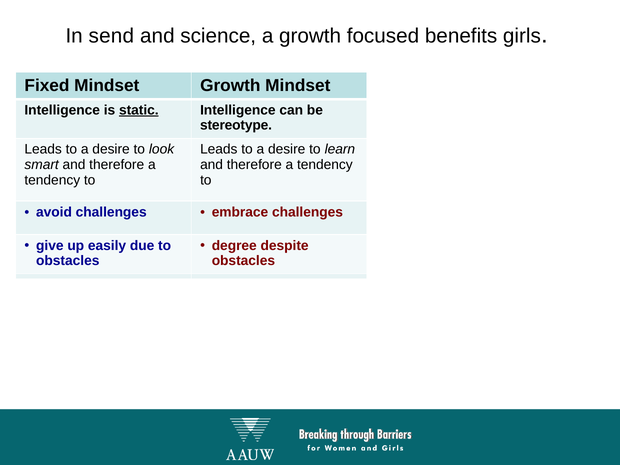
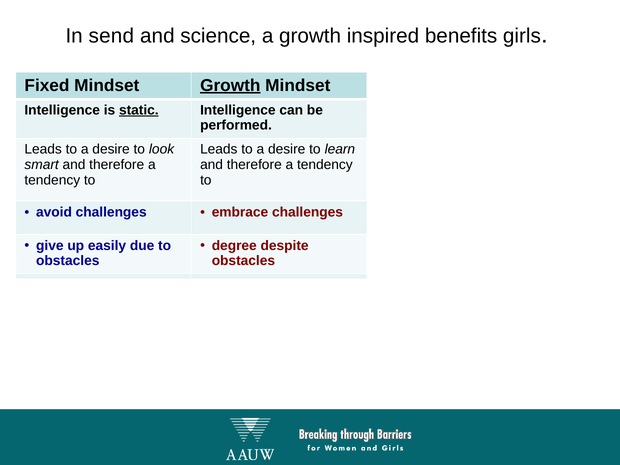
growth focused: focused -> inspired
Growth at (230, 85) underline: none -> present
stereotype: stereotype -> performed
